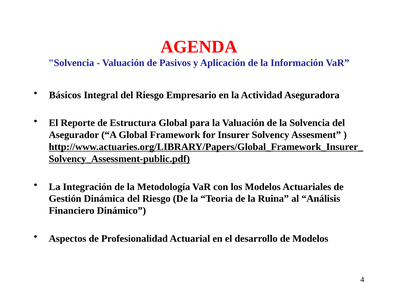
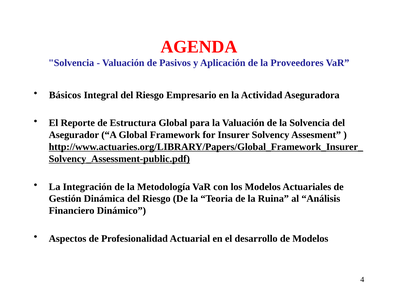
Información: Información -> Proveedores
